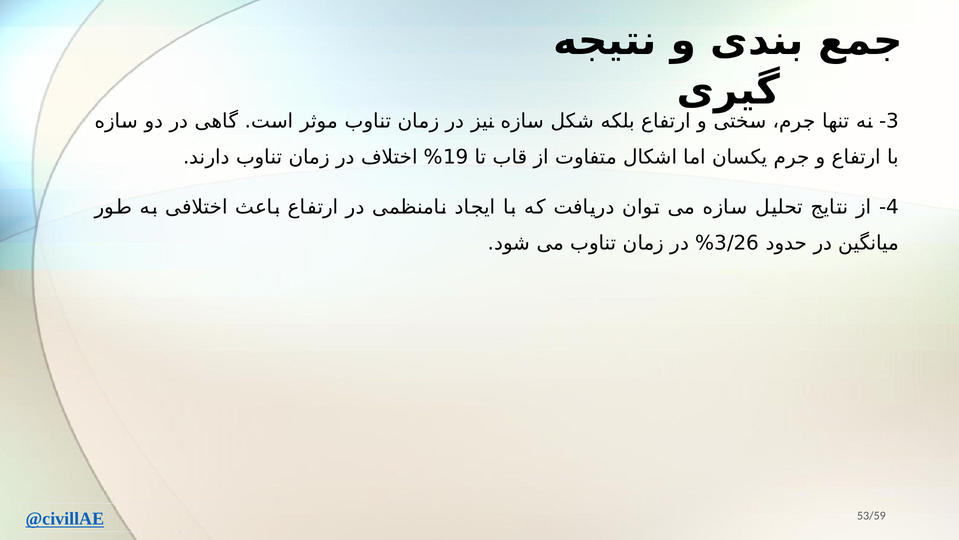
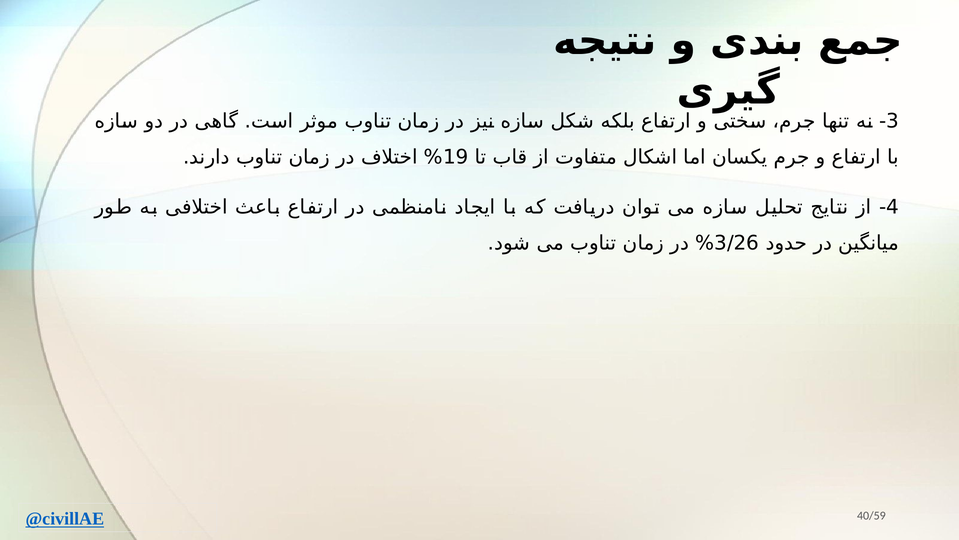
53/59: 53/59 -> 40/59
